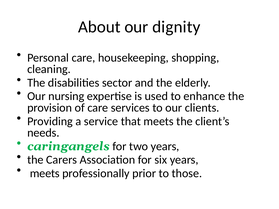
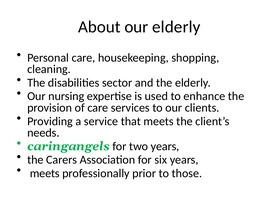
our dignity: dignity -> elderly
